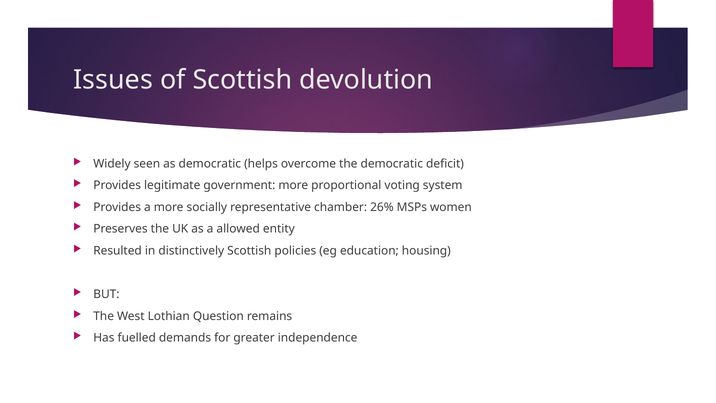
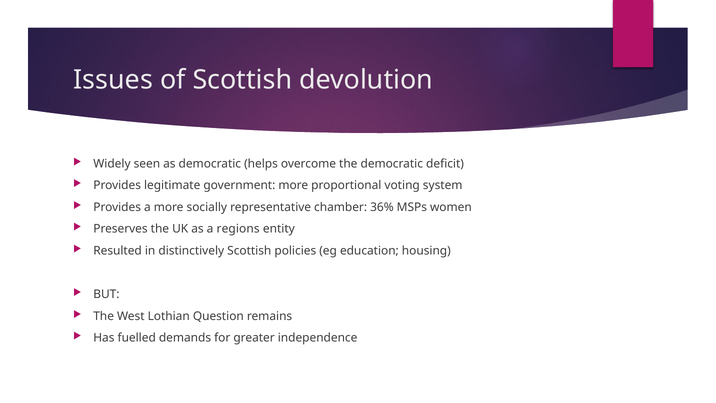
26%: 26% -> 36%
allowed: allowed -> regions
